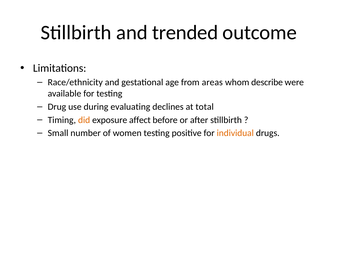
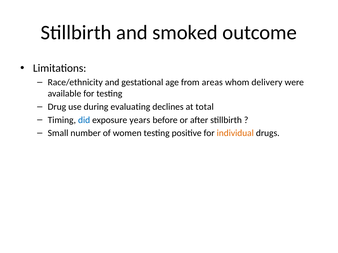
trended: trended -> smoked
describe: describe -> delivery
did colour: orange -> blue
affect: affect -> years
